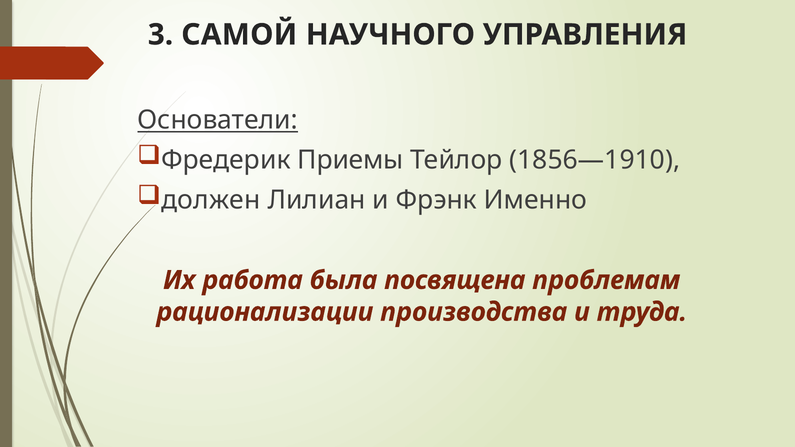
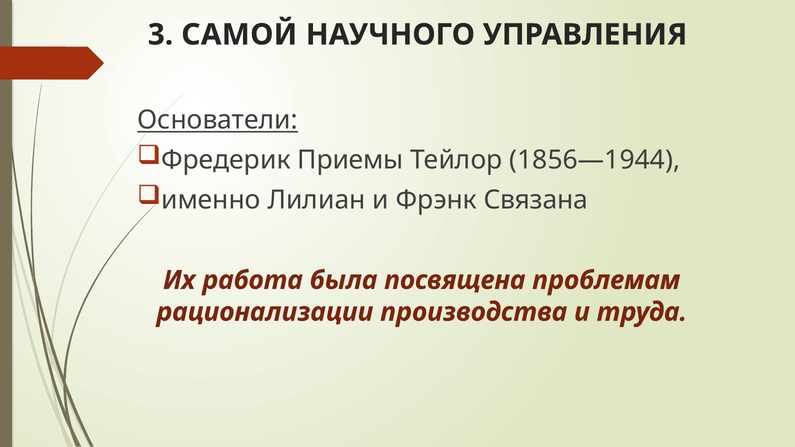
1856—1910: 1856—1910 -> 1856—1944
должен: должен -> именно
Именно: Именно -> Связана
